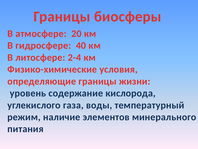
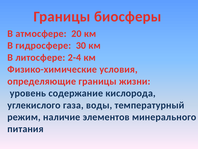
40: 40 -> 30
